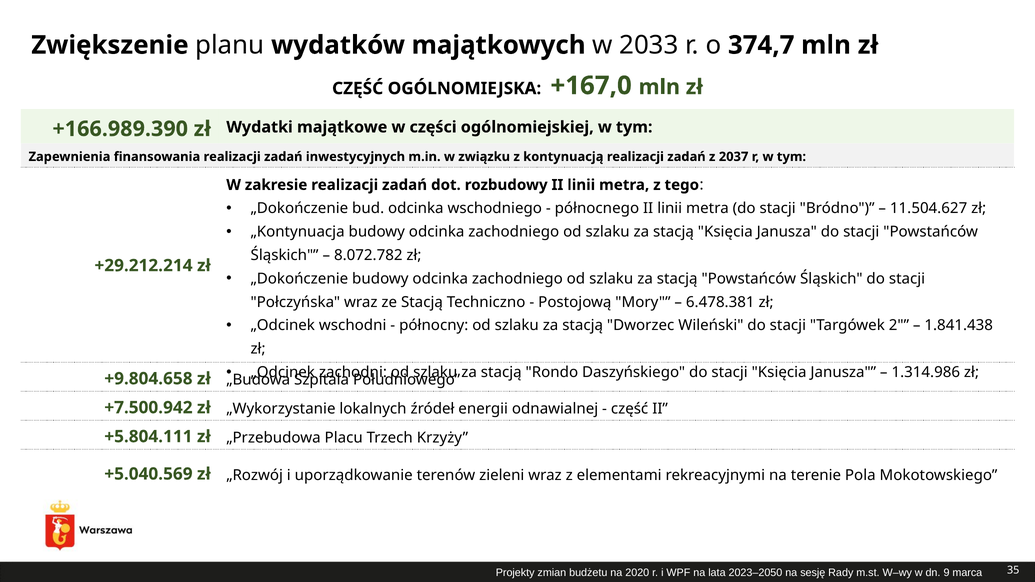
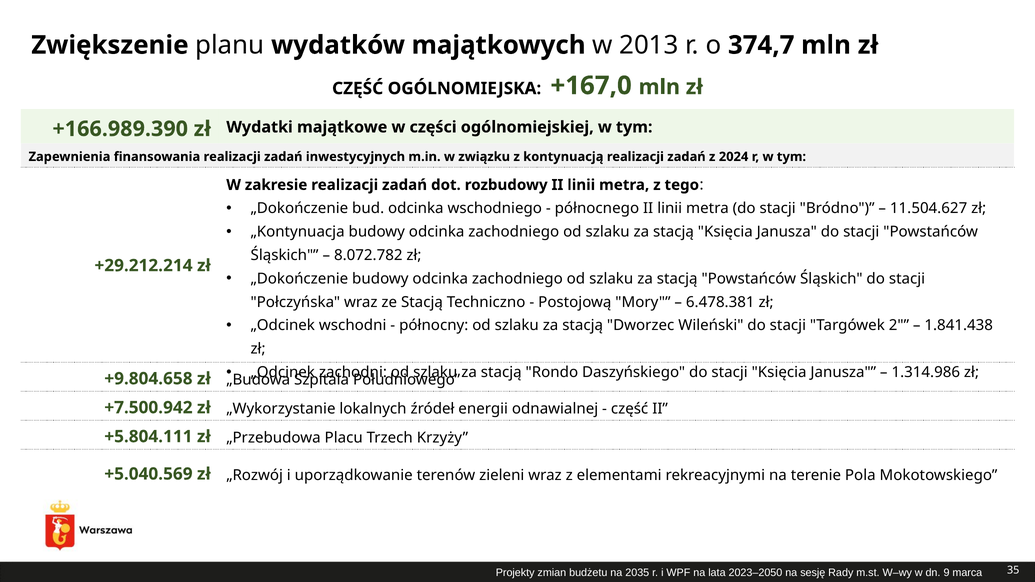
2033: 2033 -> 2013
2037: 2037 -> 2024
2020: 2020 -> 2035
